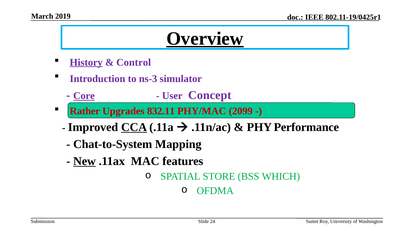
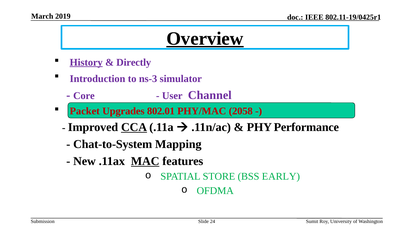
Control: Control -> Directly
Core underline: present -> none
Concept: Concept -> Channel
Rather: Rather -> Packet
832.11: 832.11 -> 802.01
2099: 2099 -> 2058
New underline: present -> none
MAC underline: none -> present
WHICH: WHICH -> EARLY
